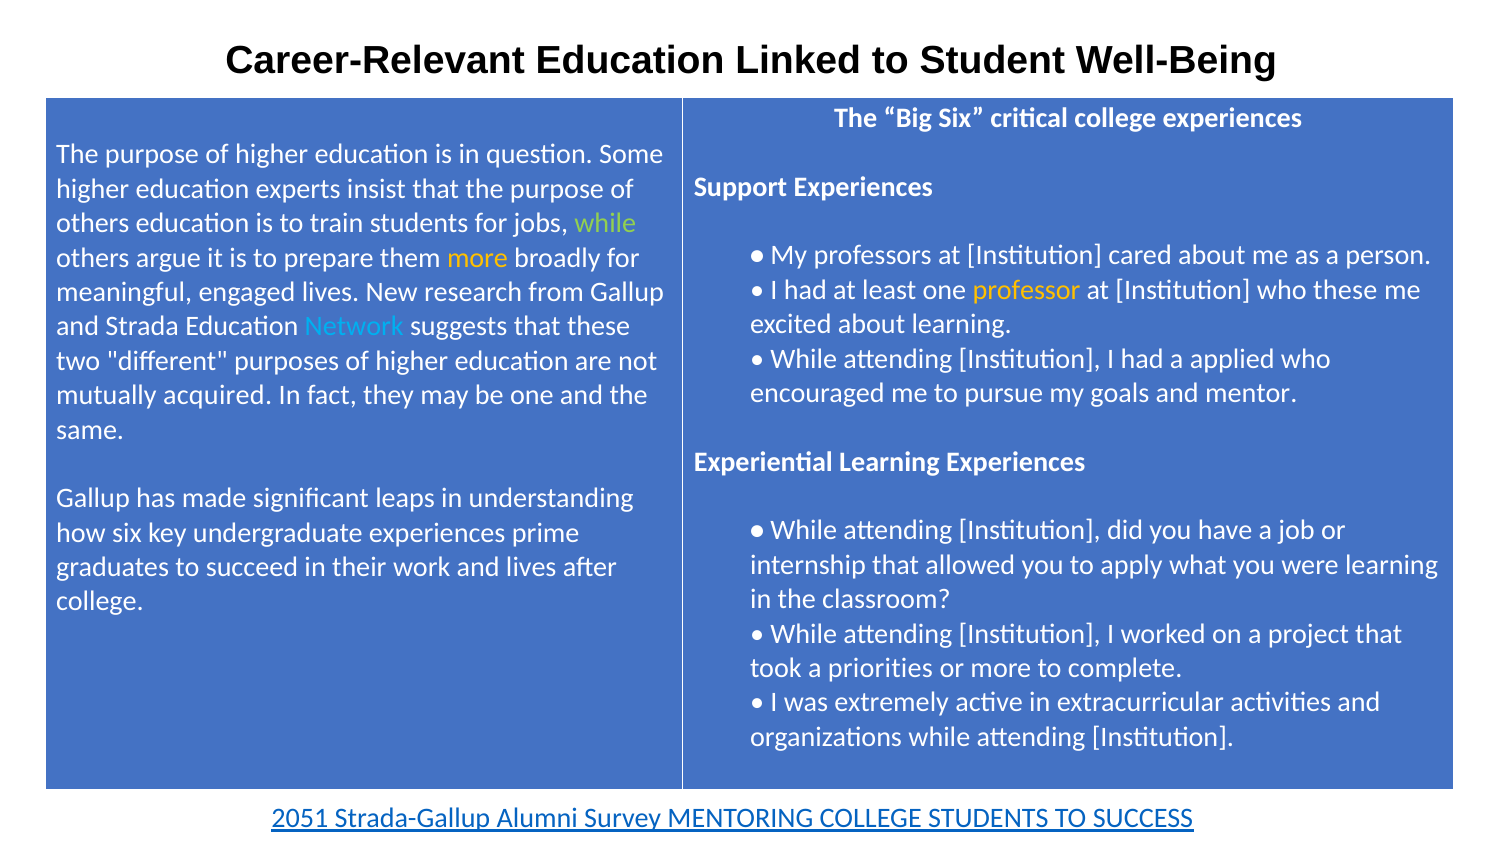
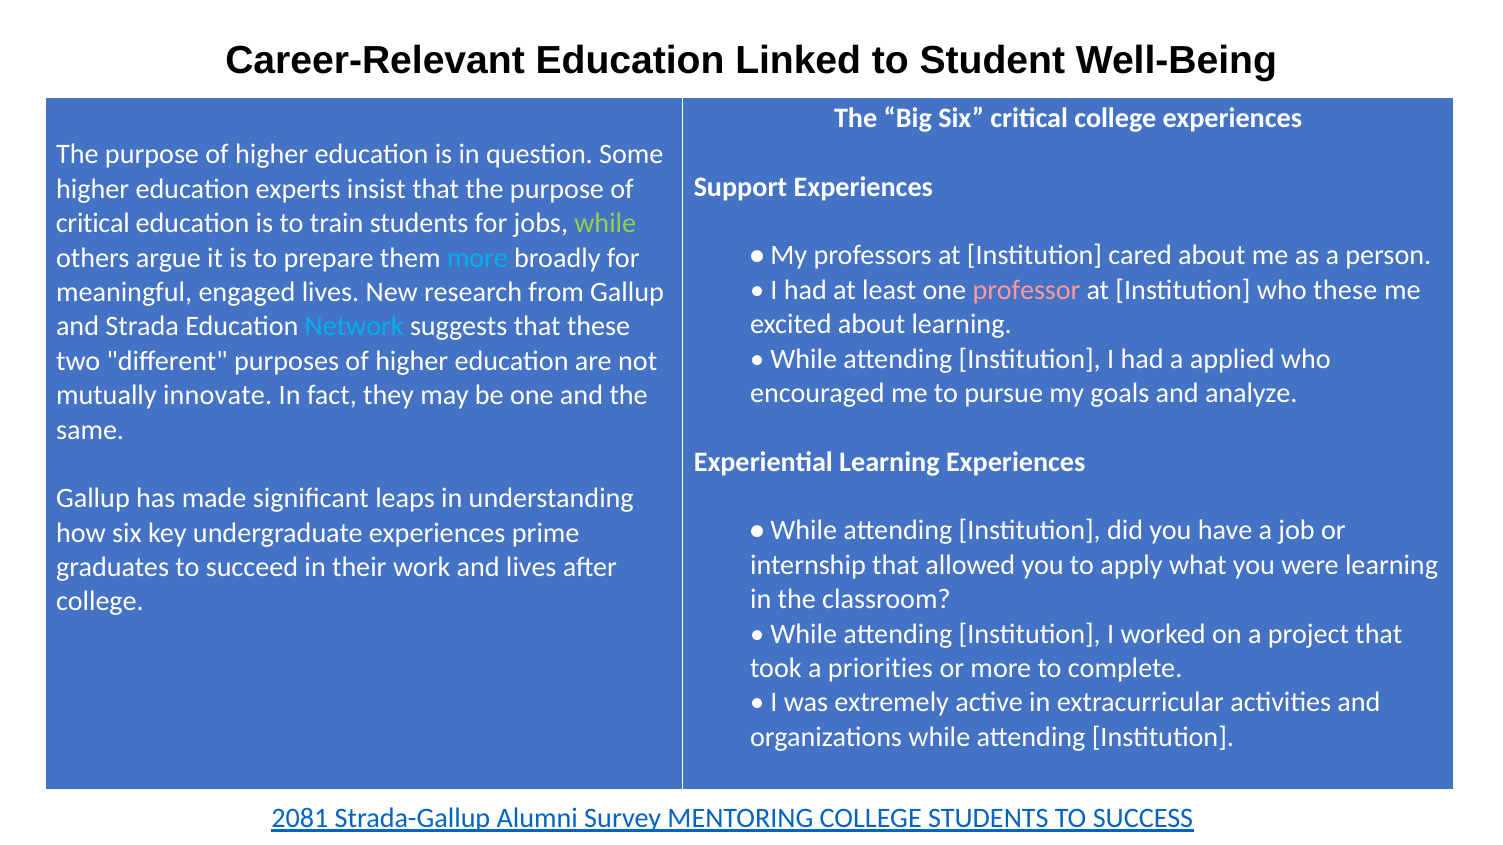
others at (93, 224): others -> critical
more at (477, 258) colour: yellow -> light blue
professor colour: yellow -> pink
mentor: mentor -> analyze
acquired: acquired -> innovate
2051: 2051 -> 2081
